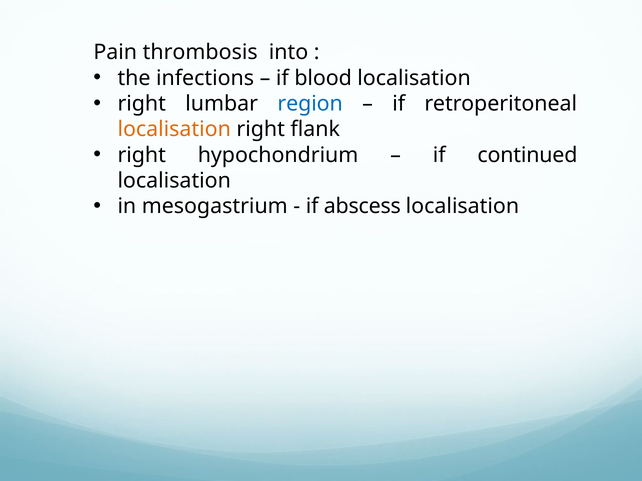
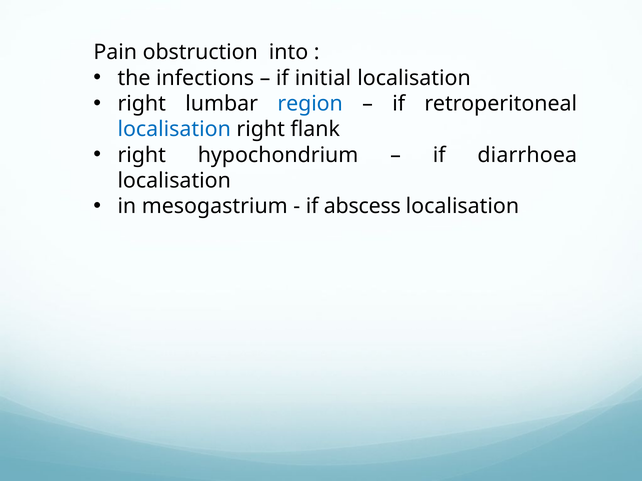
thrombosis: thrombosis -> obstruction
blood: blood -> initial
localisation at (174, 129) colour: orange -> blue
continued: continued -> diarrhoea
